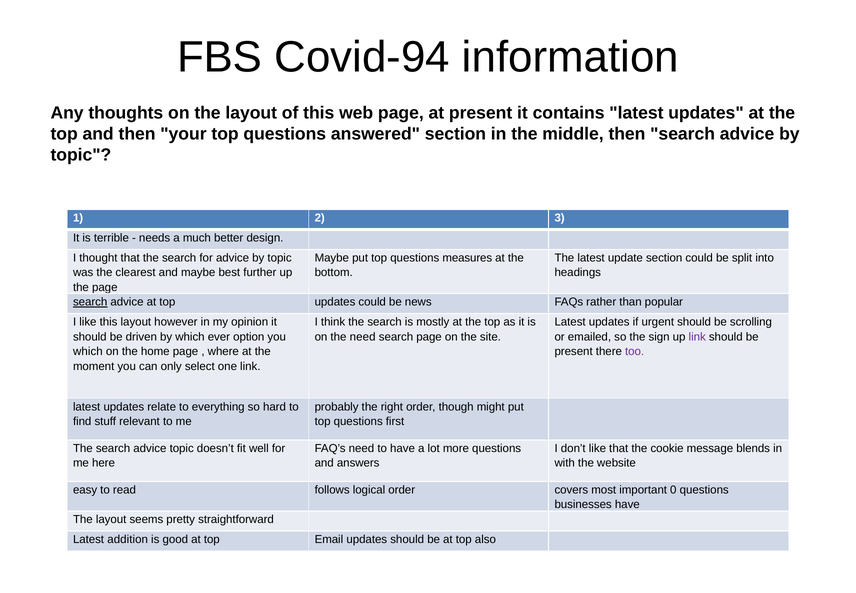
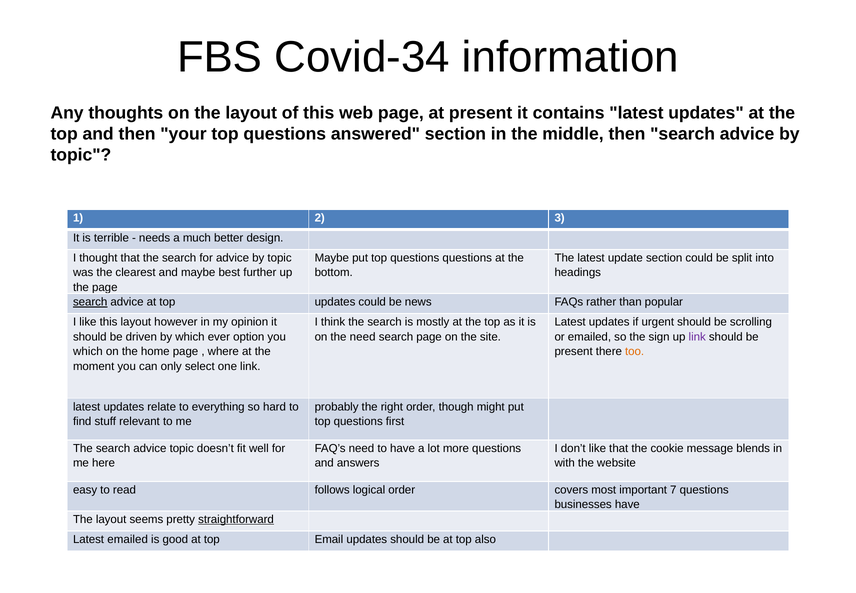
Covid-94: Covid-94 -> Covid-34
questions measures: measures -> questions
too colour: purple -> orange
0: 0 -> 7
straightforward underline: none -> present
Latest addition: addition -> emailed
